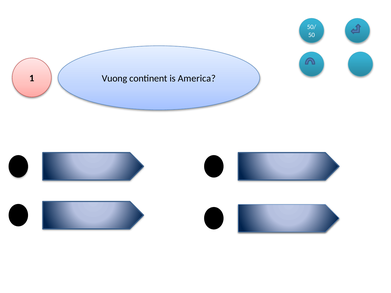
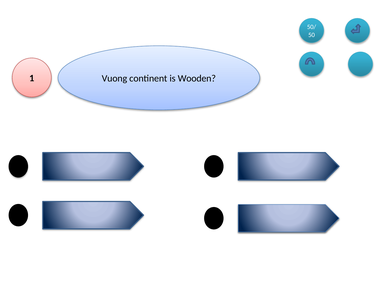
is America: America -> Wooden
